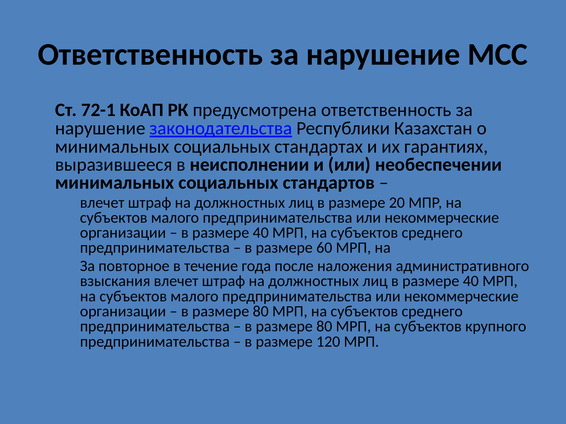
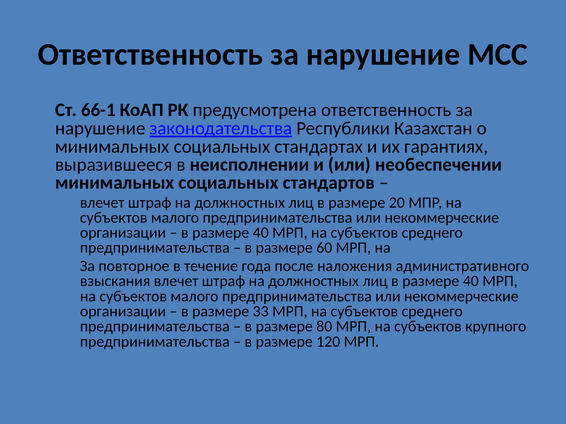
72-1: 72-1 -> 66-1
80 at (261, 312): 80 -> 33
